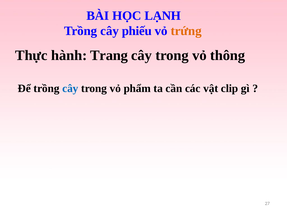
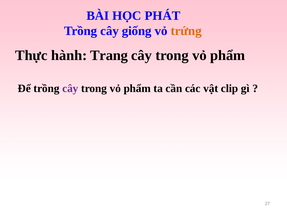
LẠNH: LẠNH -> PHÁT
phiếu: phiếu -> giống
thông at (228, 55): thông -> phẩm
cây at (70, 89) colour: blue -> purple
